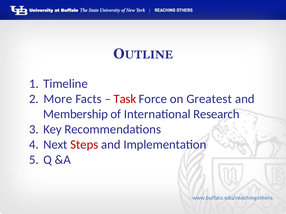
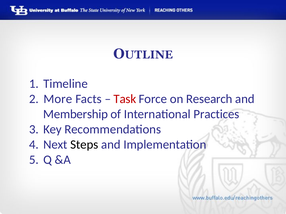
Greatest: Greatest -> Research
Research: Research -> Practices
Steps colour: red -> black
